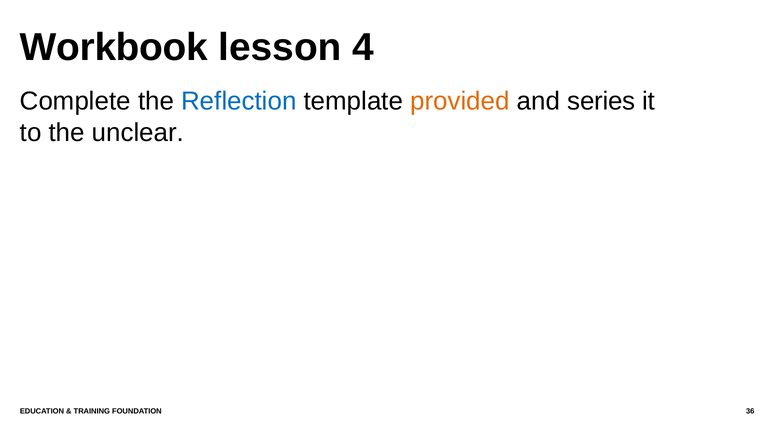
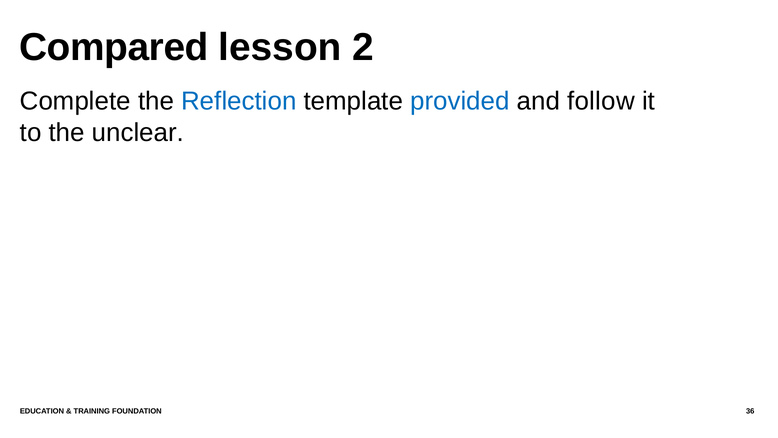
Workbook: Workbook -> Compared
4: 4 -> 2
provided colour: orange -> blue
series: series -> follow
